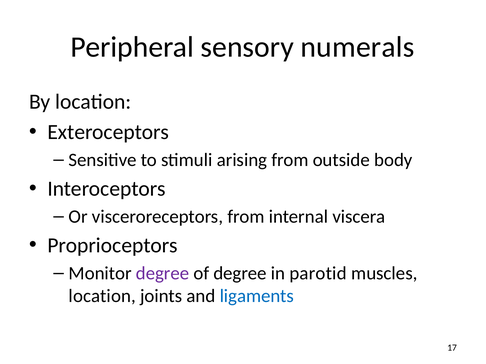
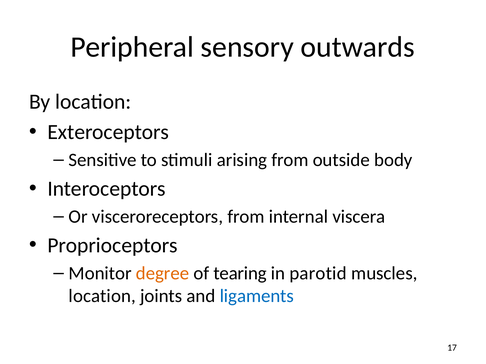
numerals: numerals -> outwards
degree at (163, 274) colour: purple -> orange
of degree: degree -> tearing
